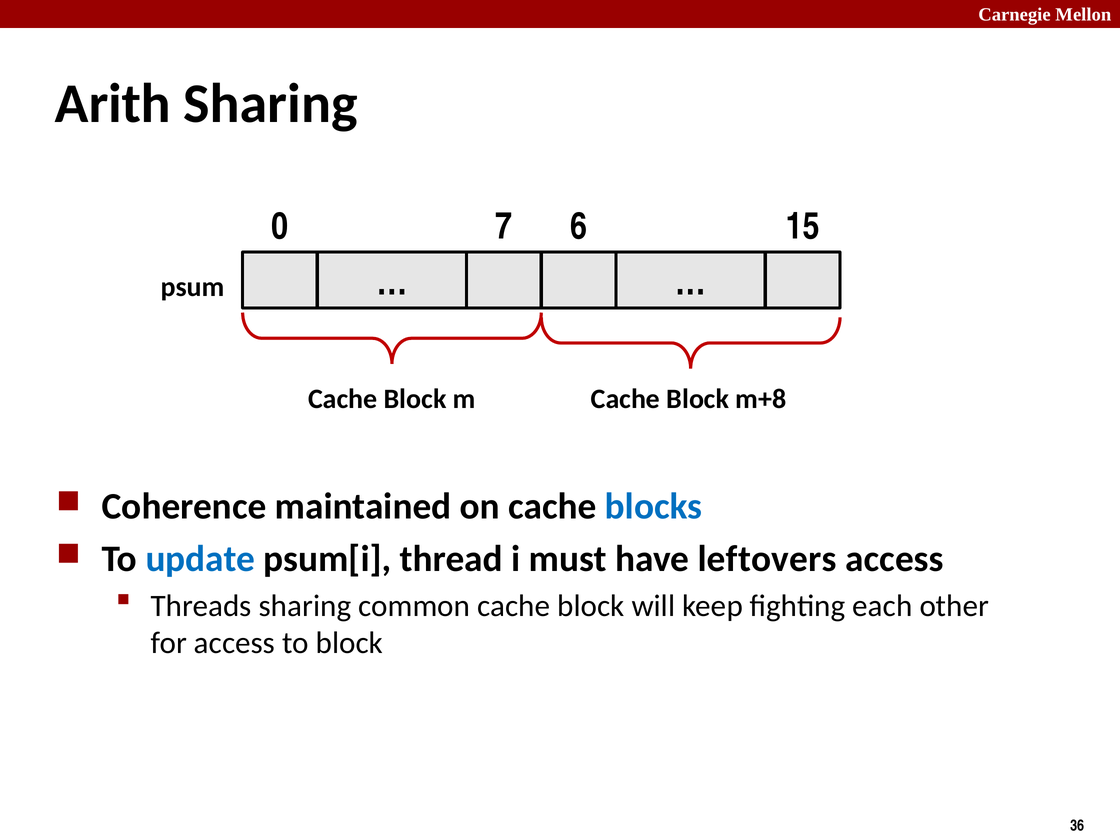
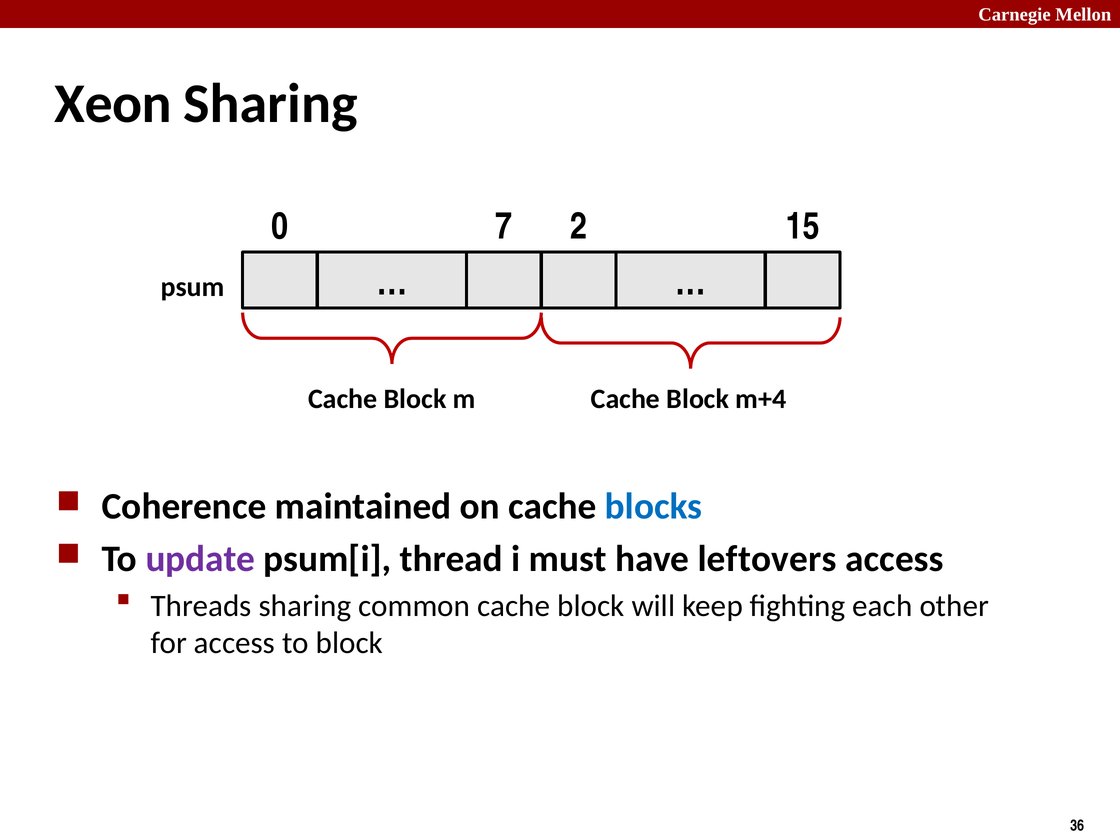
Arith: Arith -> Xeon
6: 6 -> 2
m+8: m+8 -> m+4
update colour: blue -> purple
